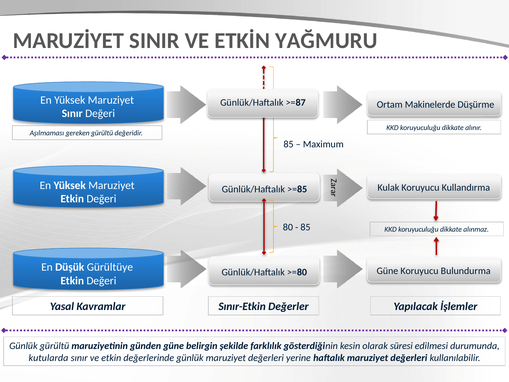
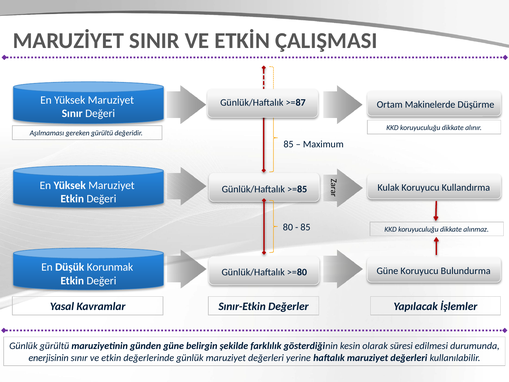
YAĞMURU: YAĞMURU -> ÇALIŞMASI
Gürültüye: Gürültüye -> Korunmak
kutularda: kutularda -> enerjisinin
